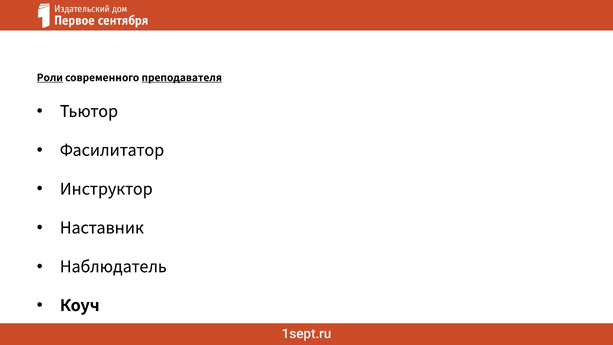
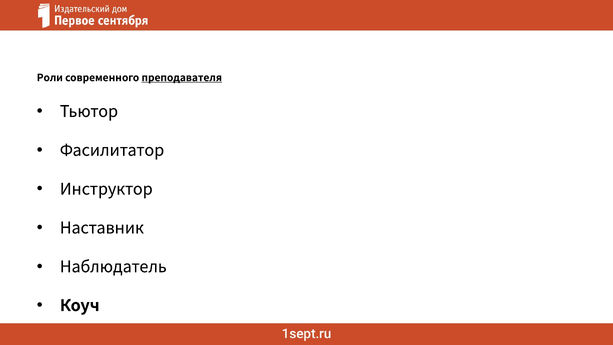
Роли underline: present -> none
